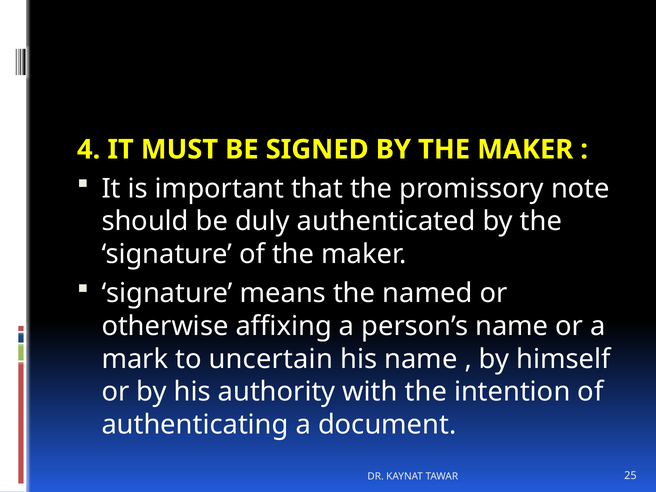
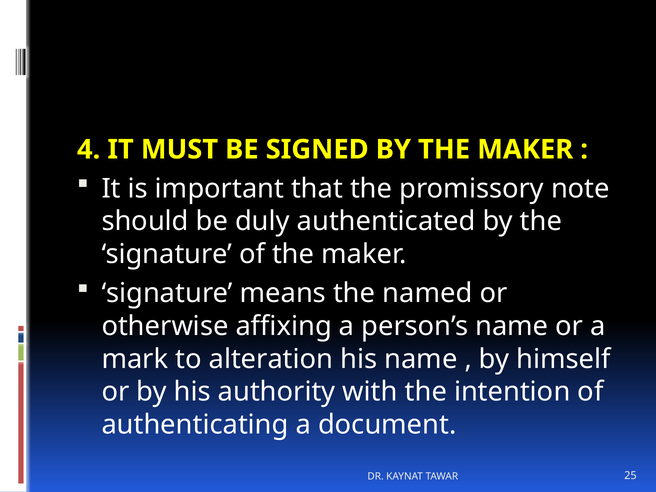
uncertain: uncertain -> alteration
